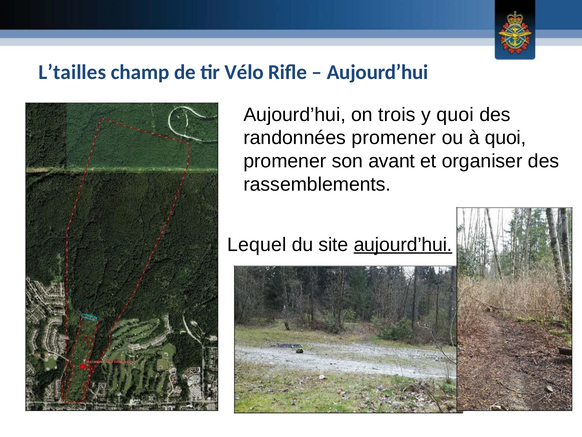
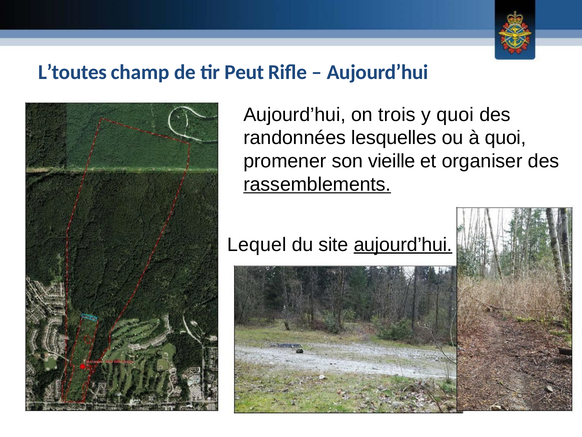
L’tailles: L’tailles -> L’toutes
Vélo: Vélo -> Peut
randonnées promener: promener -> lesquelles
avant: avant -> vieille
rassemblements underline: none -> present
